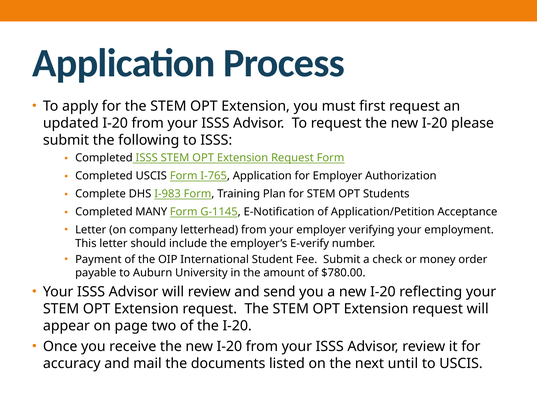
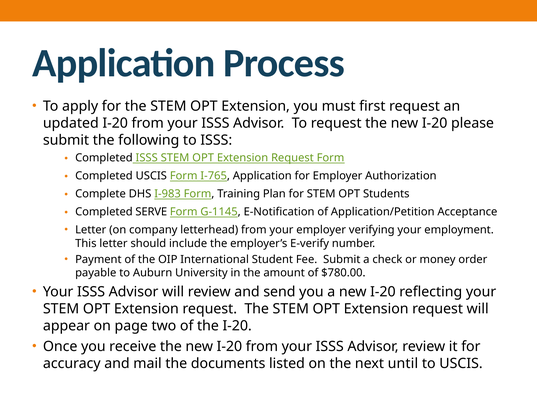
MANY: MANY -> SERVE
